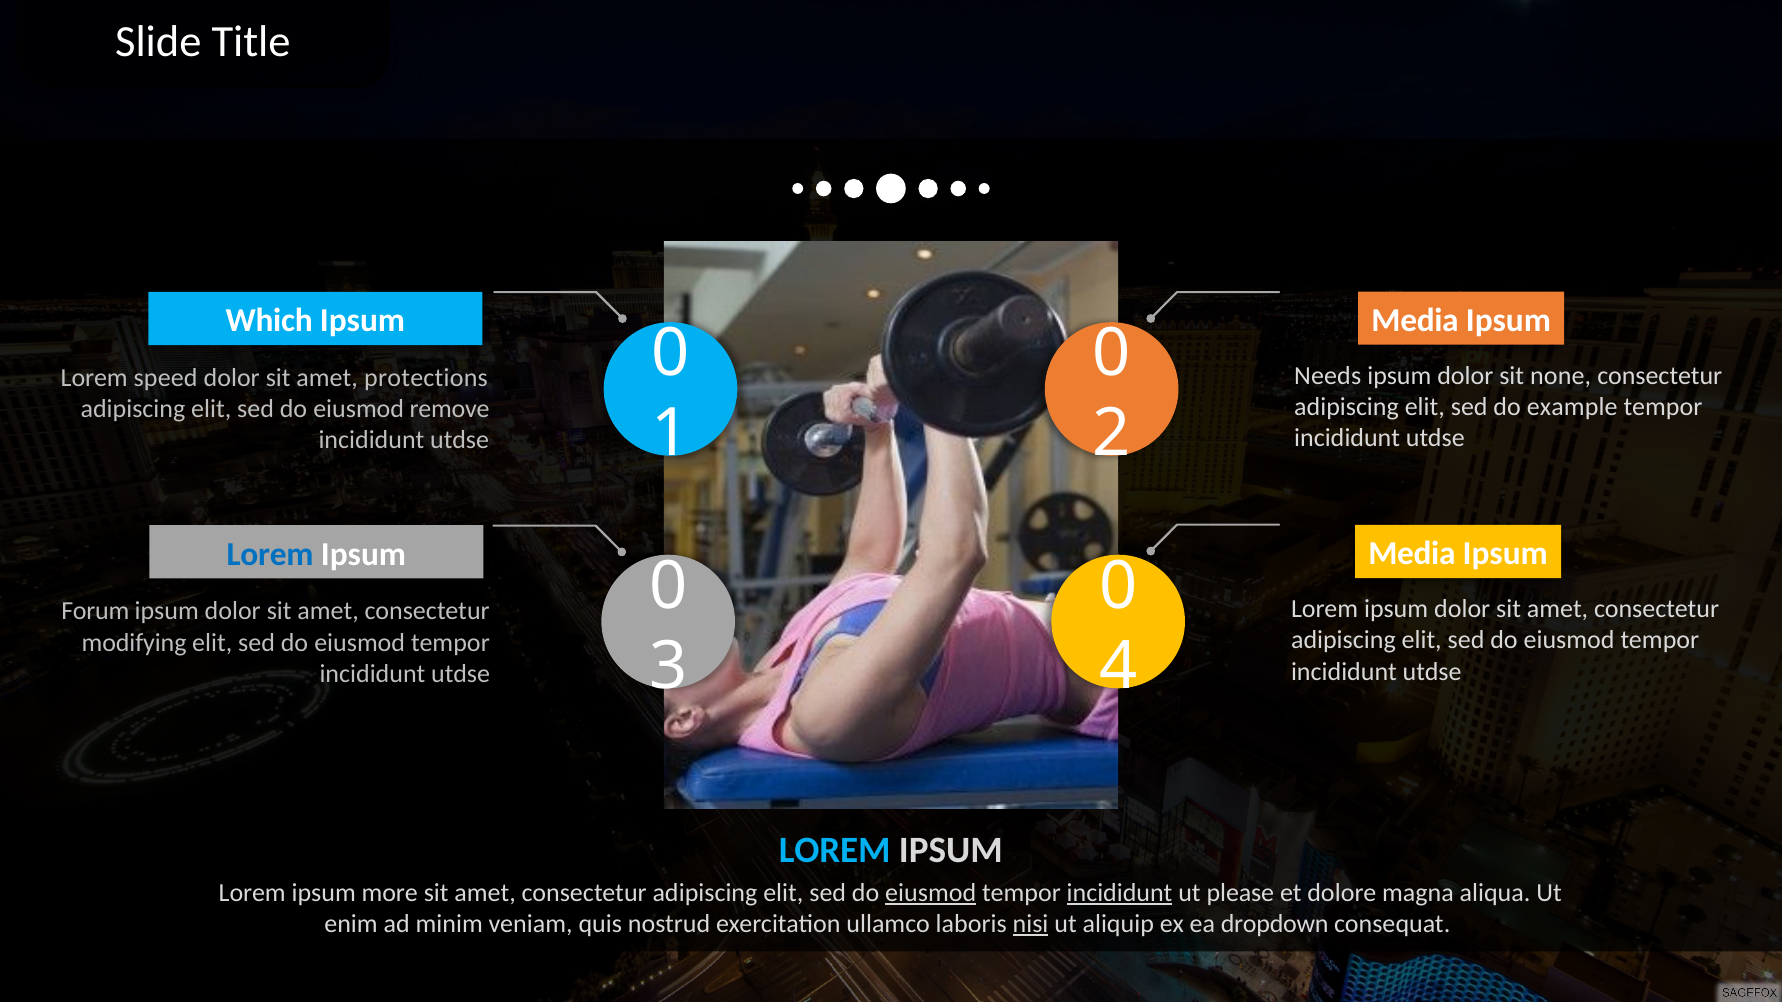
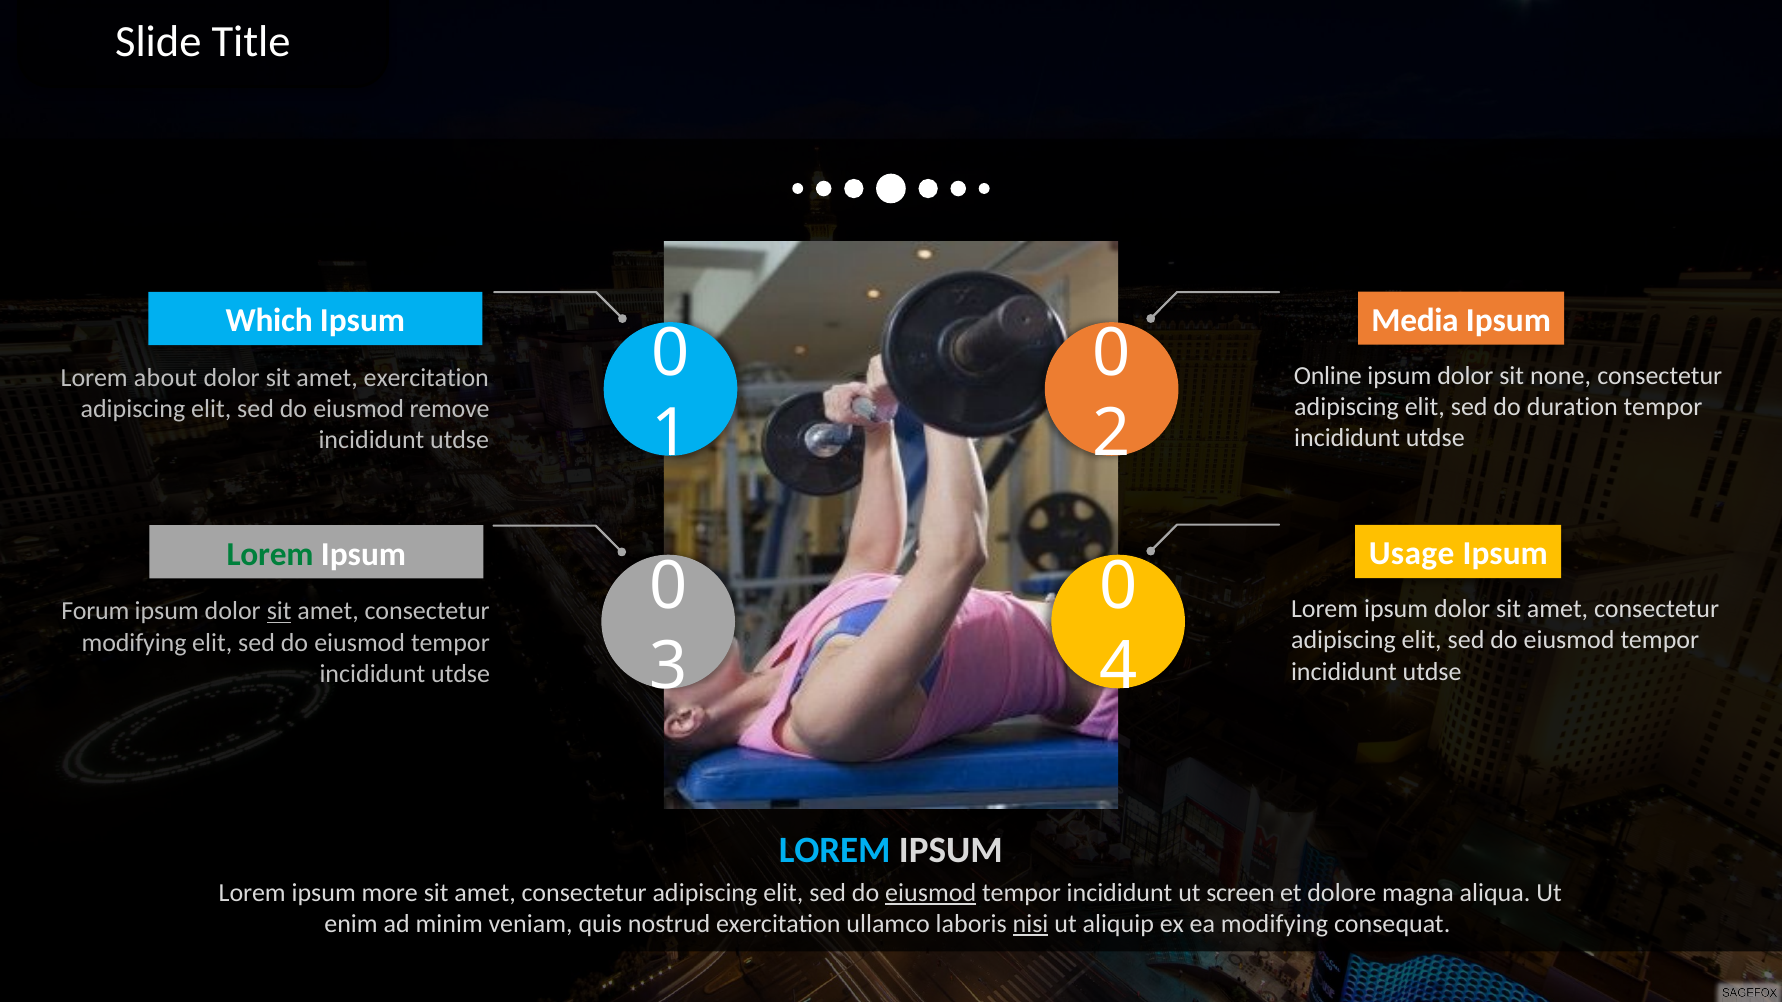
Needs: Needs -> Online
speed: speed -> about
amet protections: protections -> exercitation
example: example -> duration
Media at (1412, 554): Media -> Usage
Lorem at (270, 554) colour: blue -> green
sit at (279, 612) underline: none -> present
incididunt at (1120, 893) underline: present -> none
please: please -> screen
ea dropdown: dropdown -> modifying
